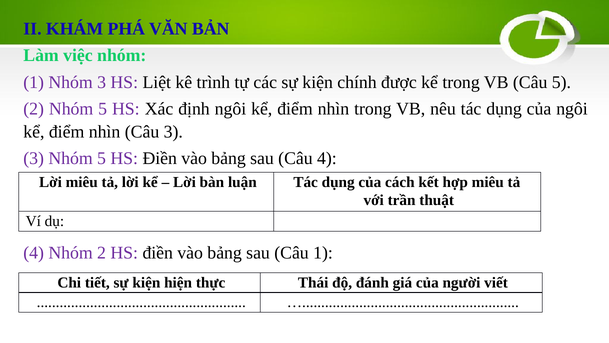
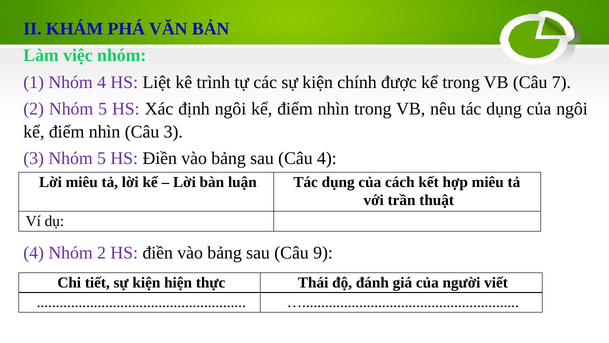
Nhóm 3: 3 -> 4
Câu 5: 5 -> 7
Câu 1: 1 -> 9
